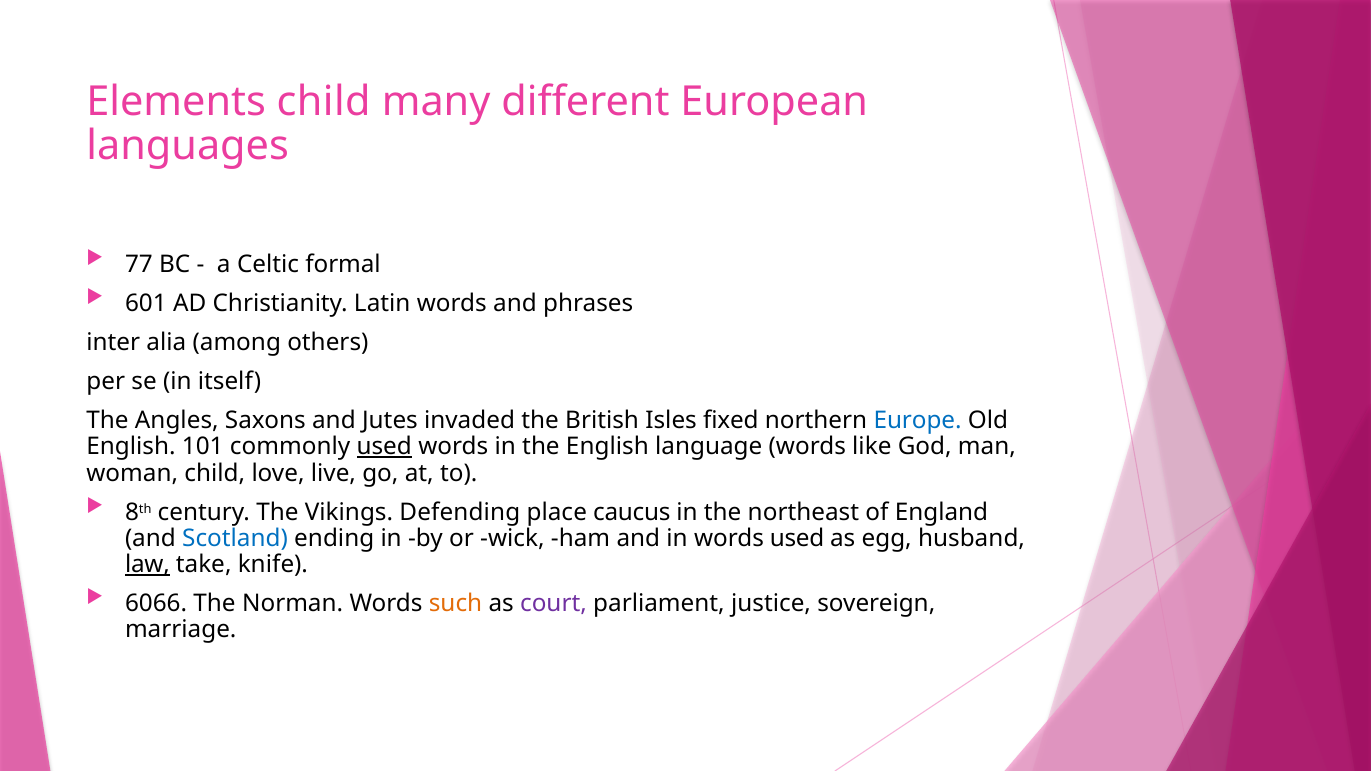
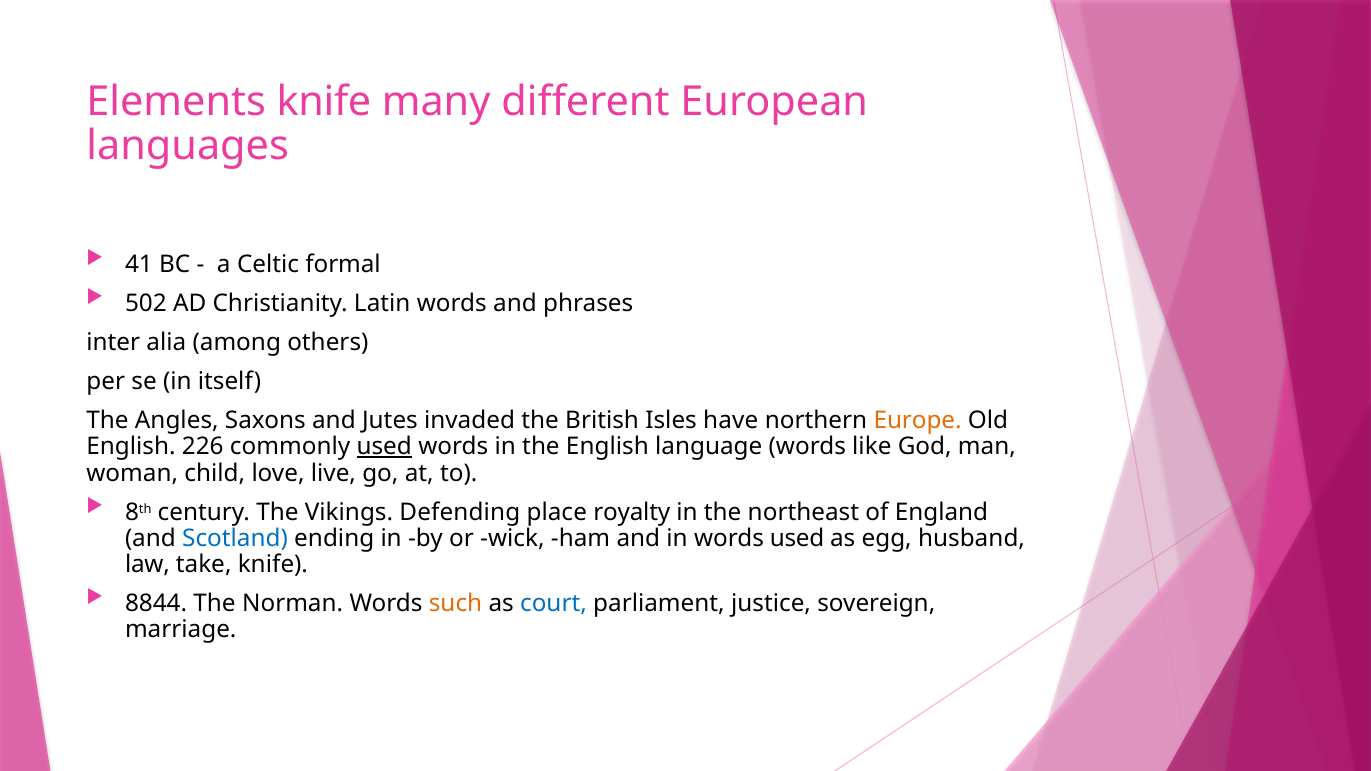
Elements child: child -> knife
77: 77 -> 41
601: 601 -> 502
fixed: fixed -> have
Europe colour: blue -> orange
101: 101 -> 226
caucus: caucus -> royalty
law underline: present -> none
6066: 6066 -> 8844
court colour: purple -> blue
